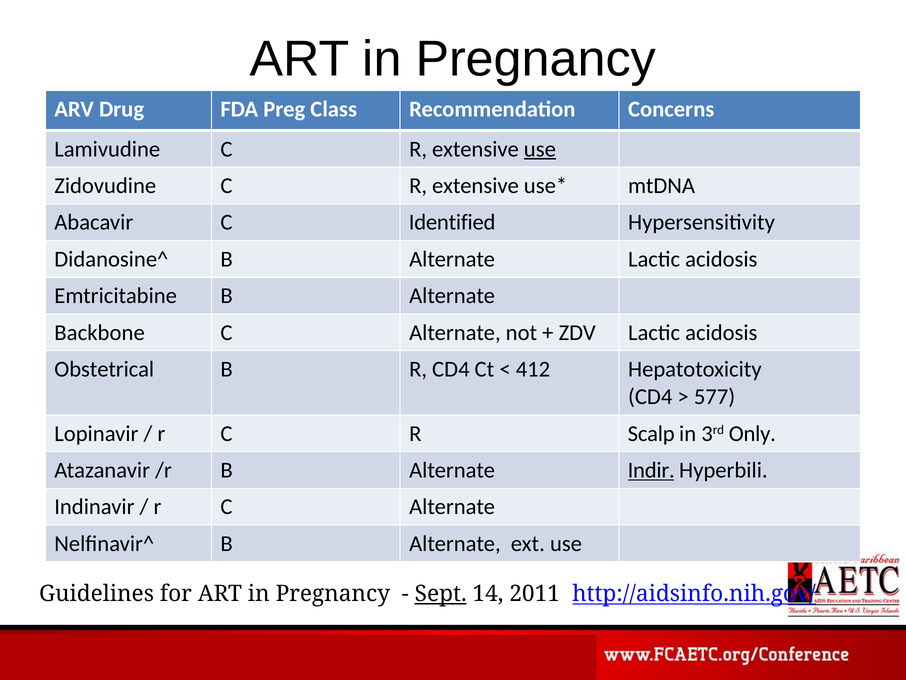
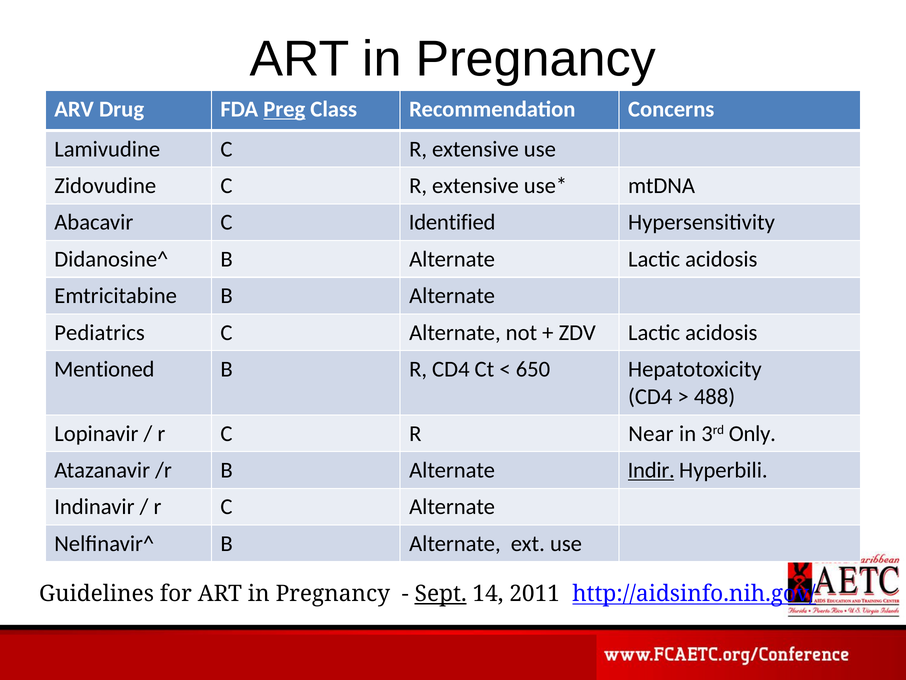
Preg underline: none -> present
use at (540, 149) underline: present -> none
Backbone: Backbone -> Pediatrics
Obstetrical: Obstetrical -> Mentioned
412: 412 -> 650
577: 577 -> 488
Scalp: Scalp -> Near
